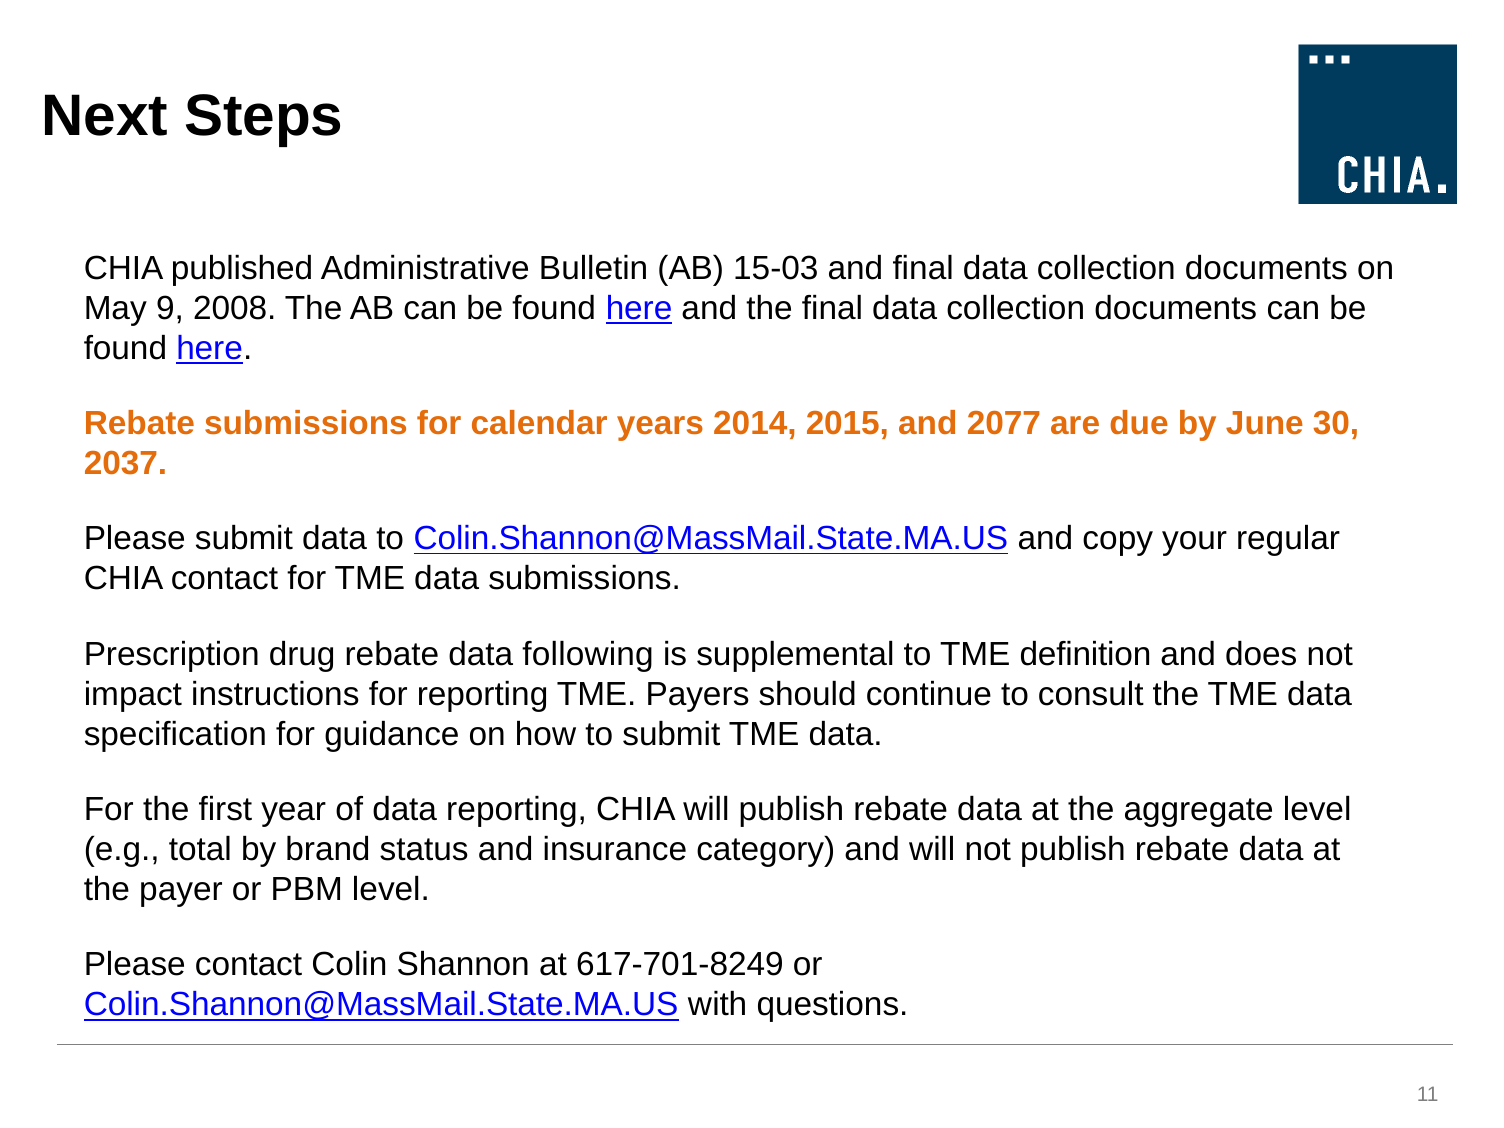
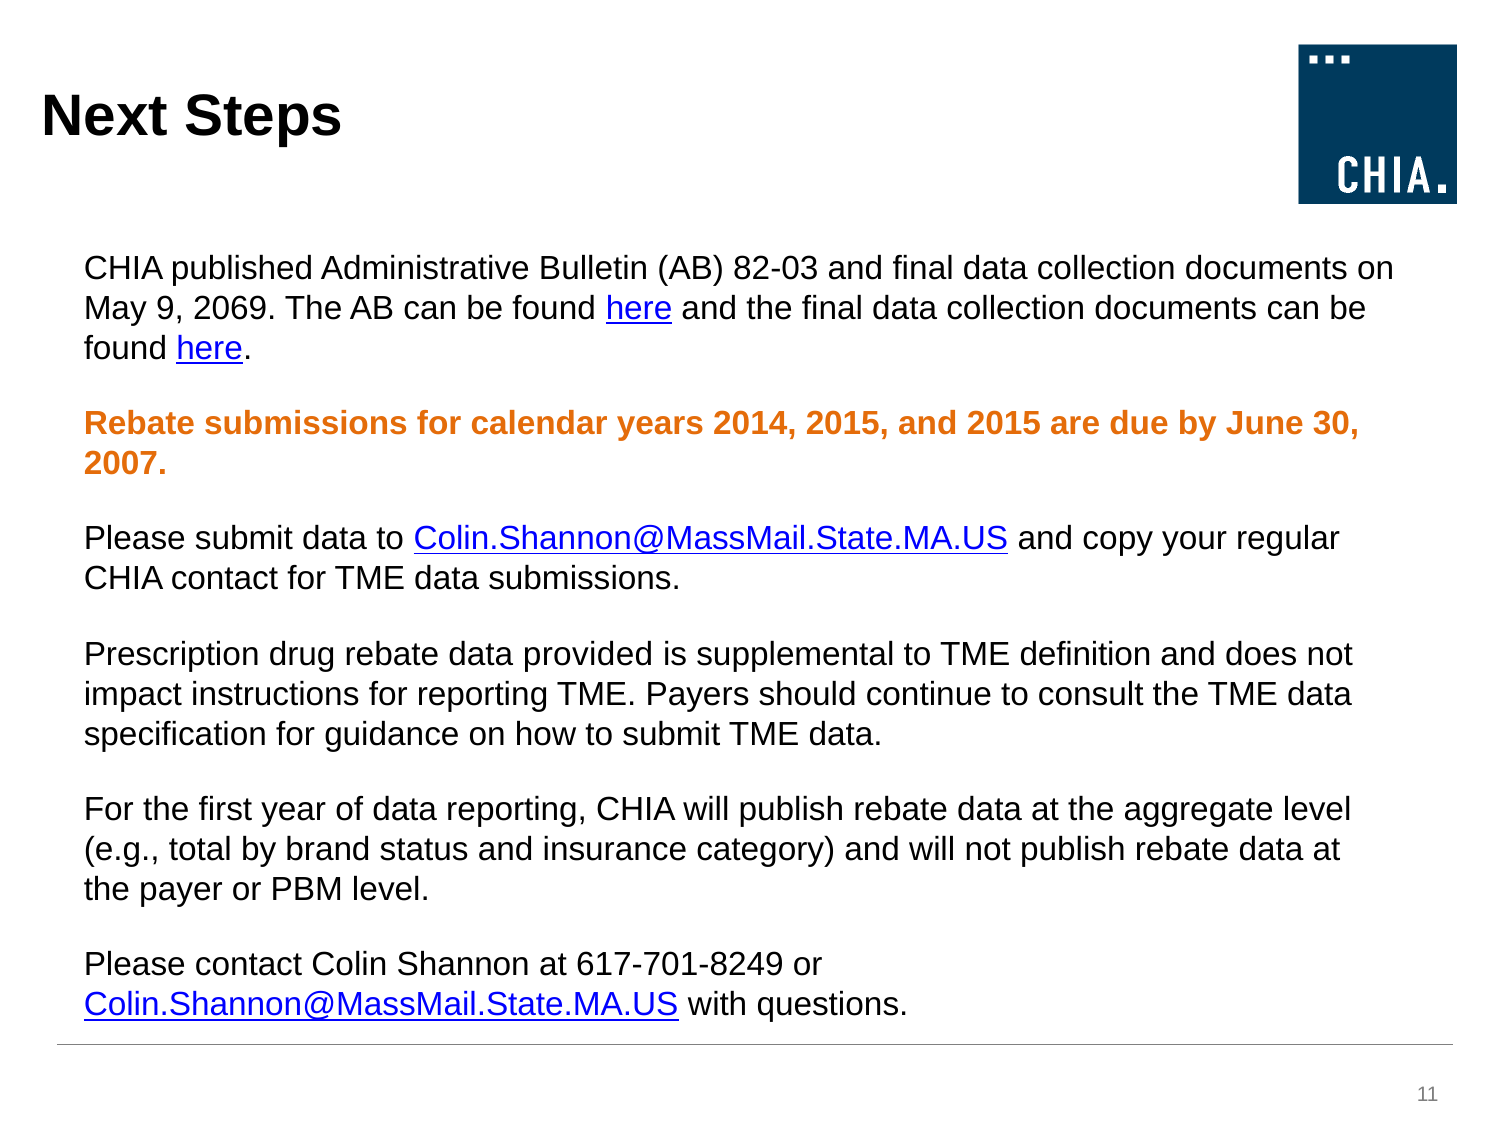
15-03: 15-03 -> 82-03
2008: 2008 -> 2069
and 2077: 2077 -> 2015
2037: 2037 -> 2007
following: following -> provided
